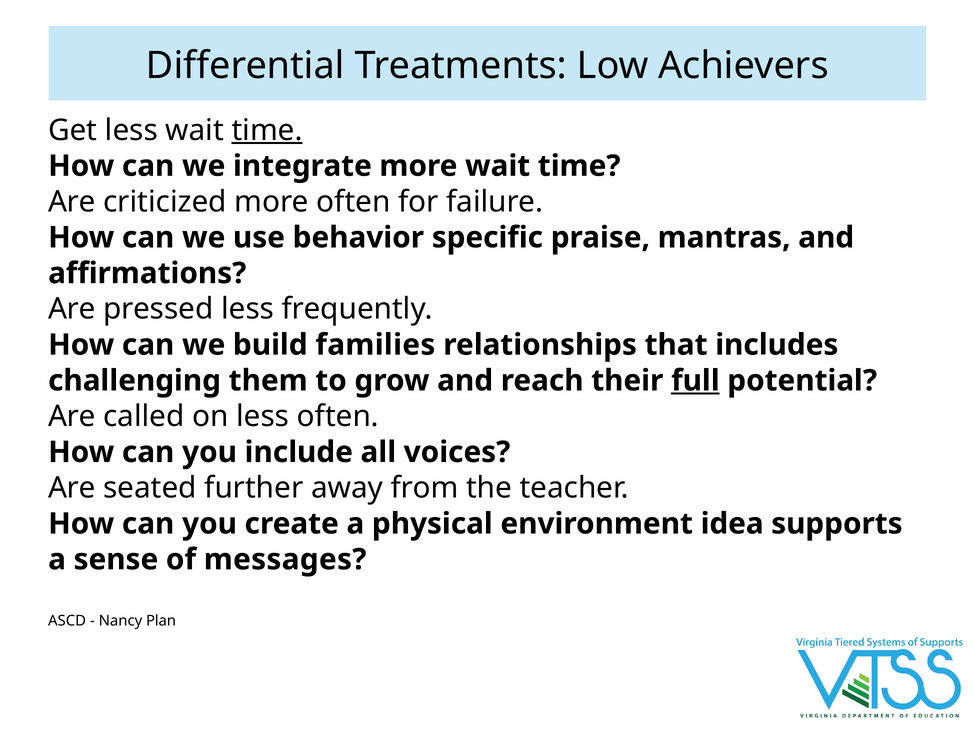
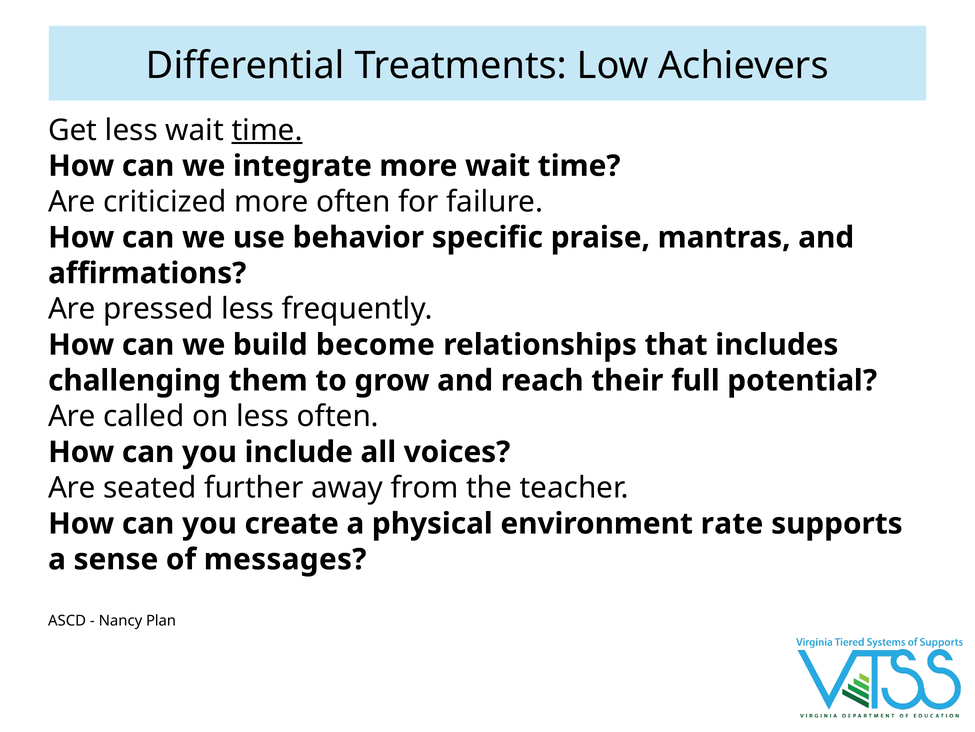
families: families -> become
full underline: present -> none
idea: idea -> rate
